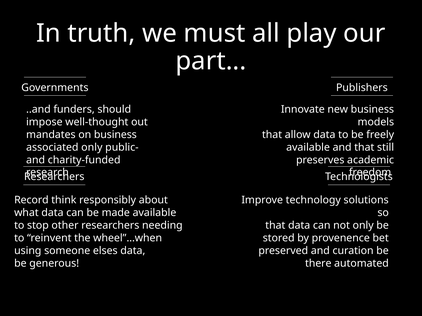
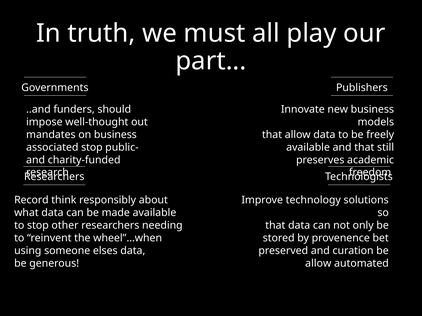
associated only: only -> stop
there at (318, 264): there -> allow
